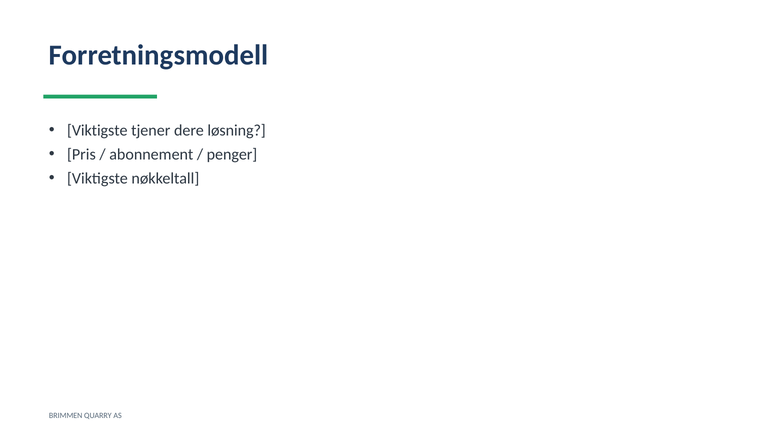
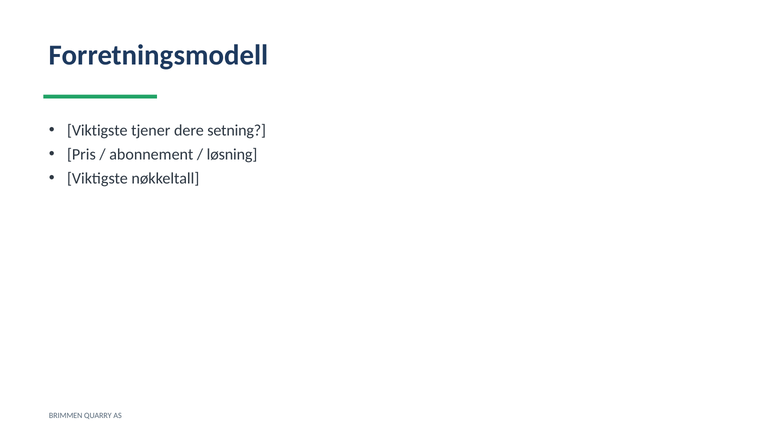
løsning: løsning -> setning
penger: penger -> løsning
